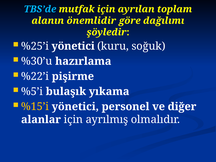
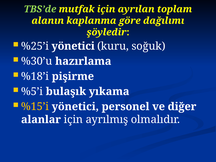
TBS’de colour: light blue -> light green
önemlidir: önemlidir -> kaplanma
%22’i: %22’i -> %18’i
